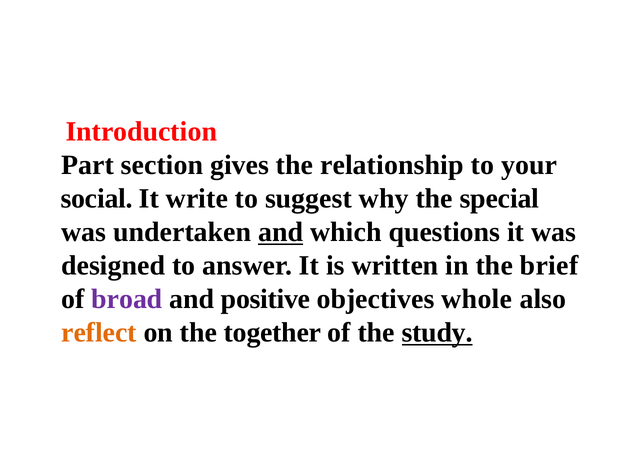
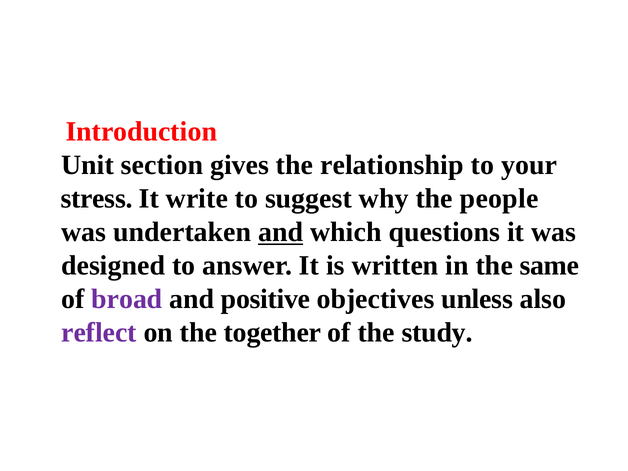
Part: Part -> Unit
social: social -> stress
special: special -> people
brief: brief -> same
whole: whole -> unless
reflect colour: orange -> purple
study underline: present -> none
